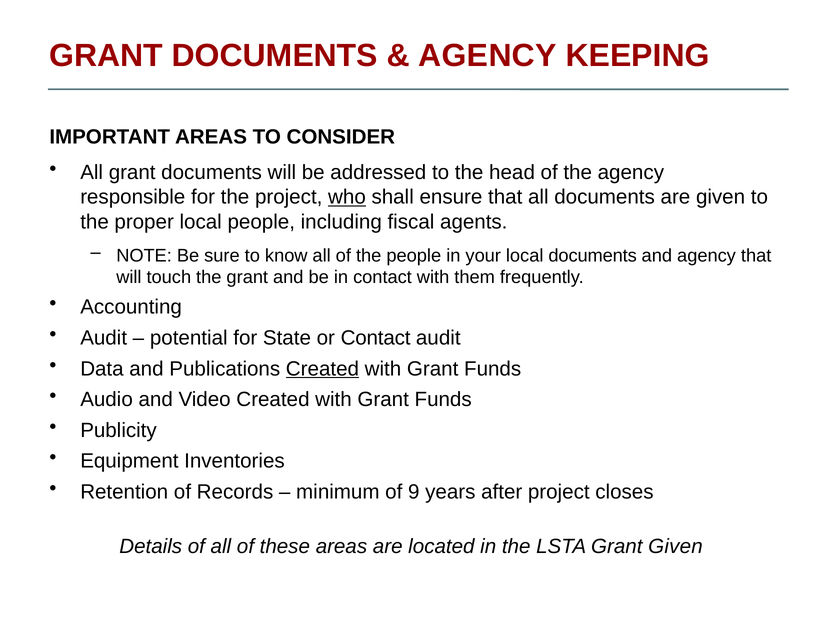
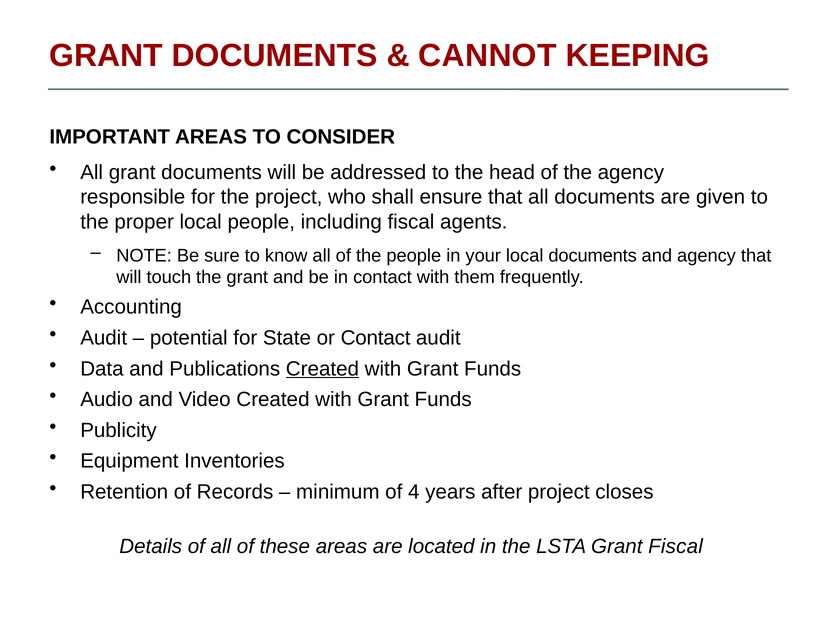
AGENCY at (488, 56): AGENCY -> CANNOT
who underline: present -> none
9: 9 -> 4
Grant Given: Given -> Fiscal
